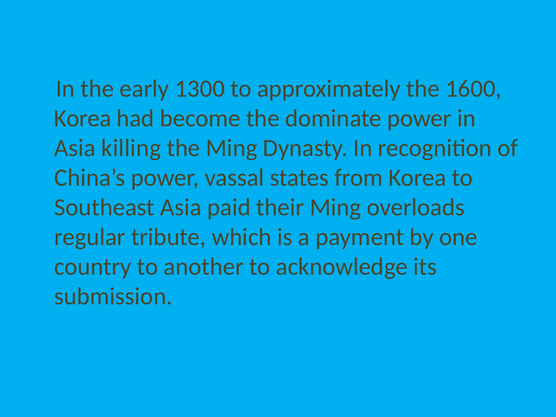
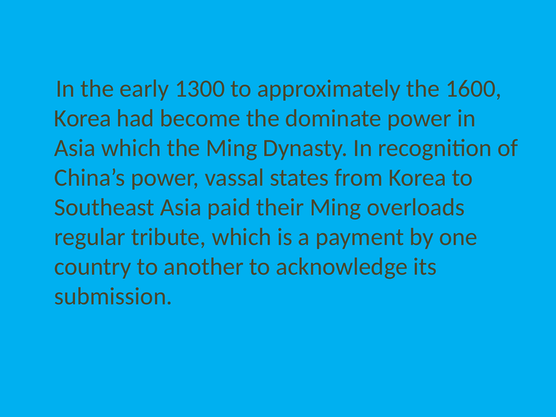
Asia killing: killing -> which
